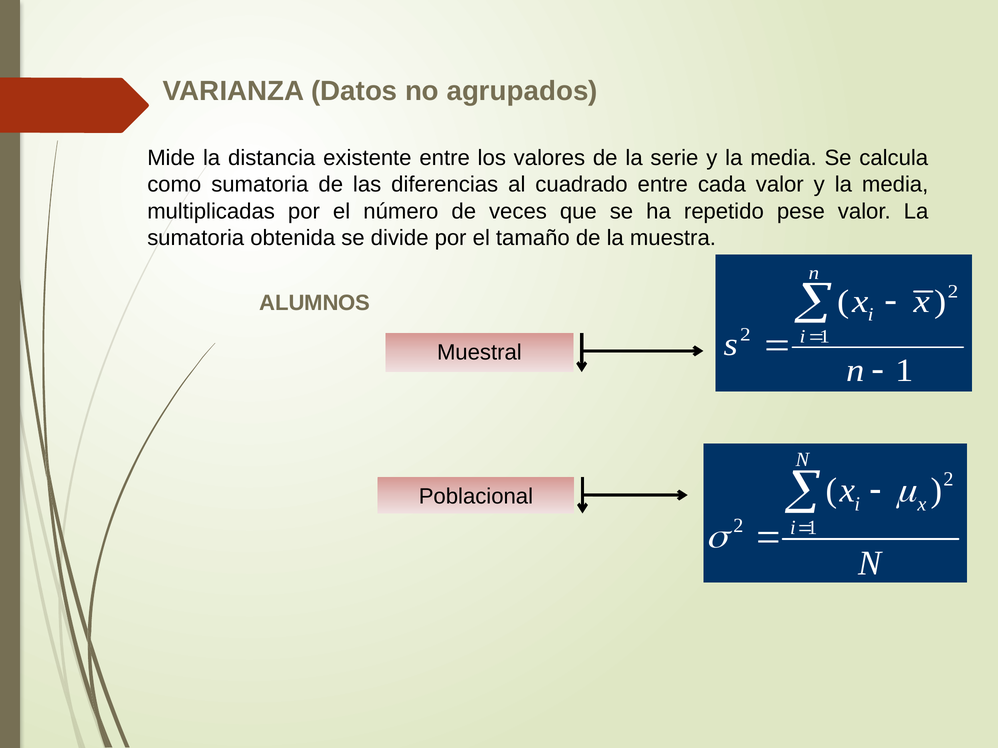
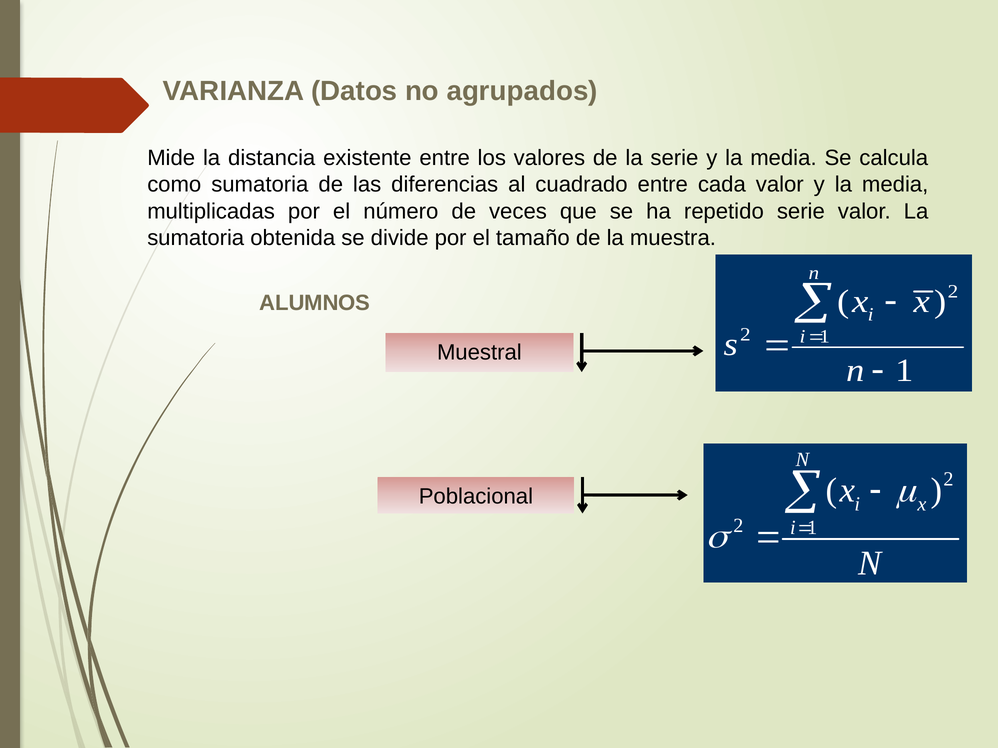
repetido pese: pese -> serie
